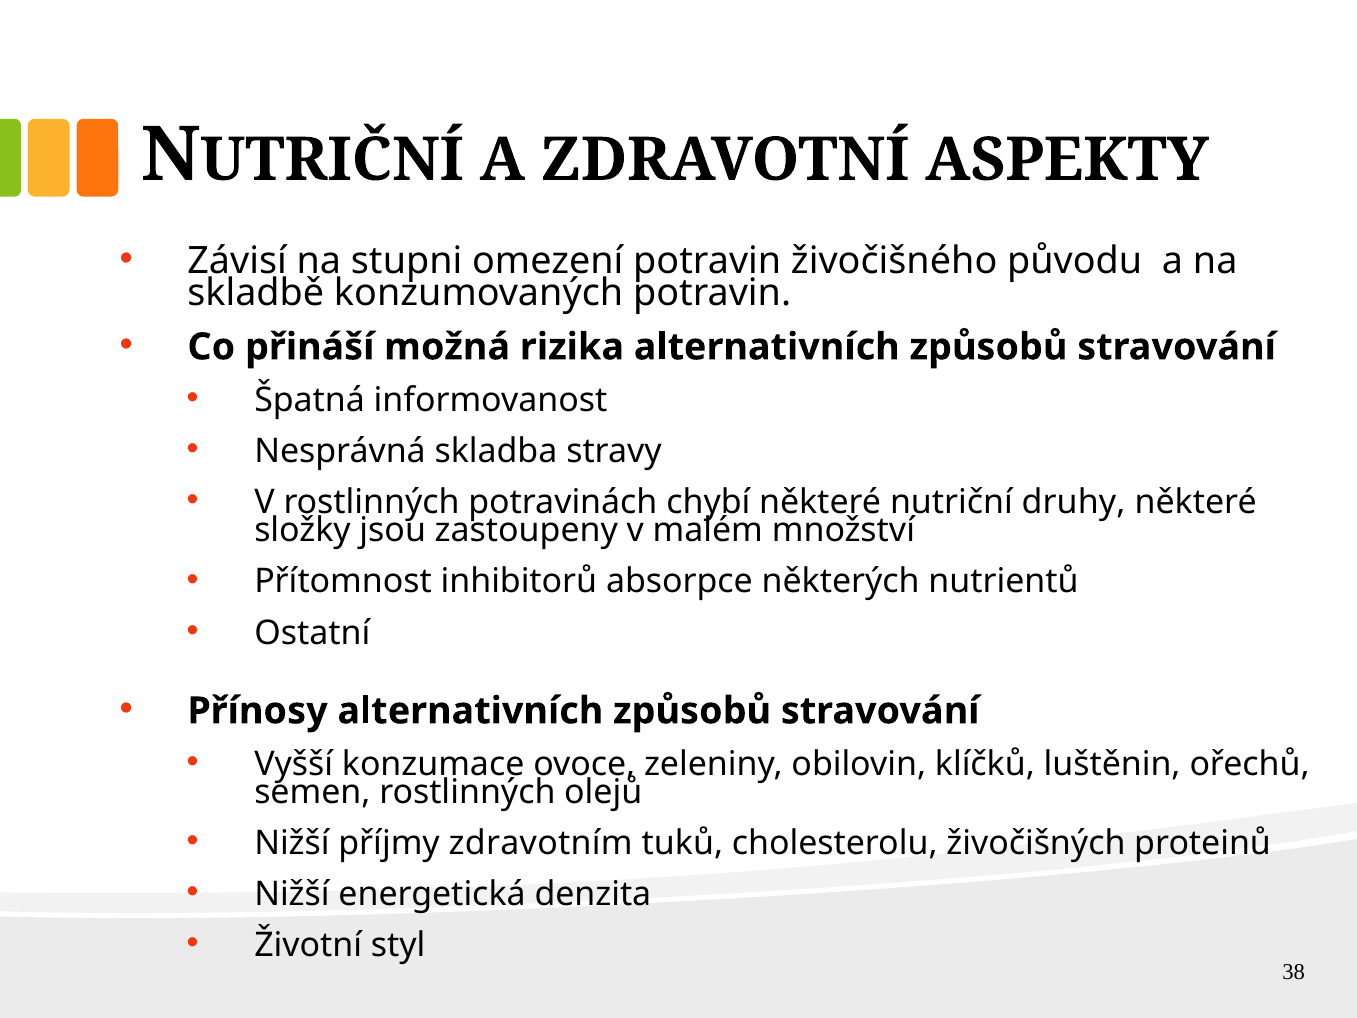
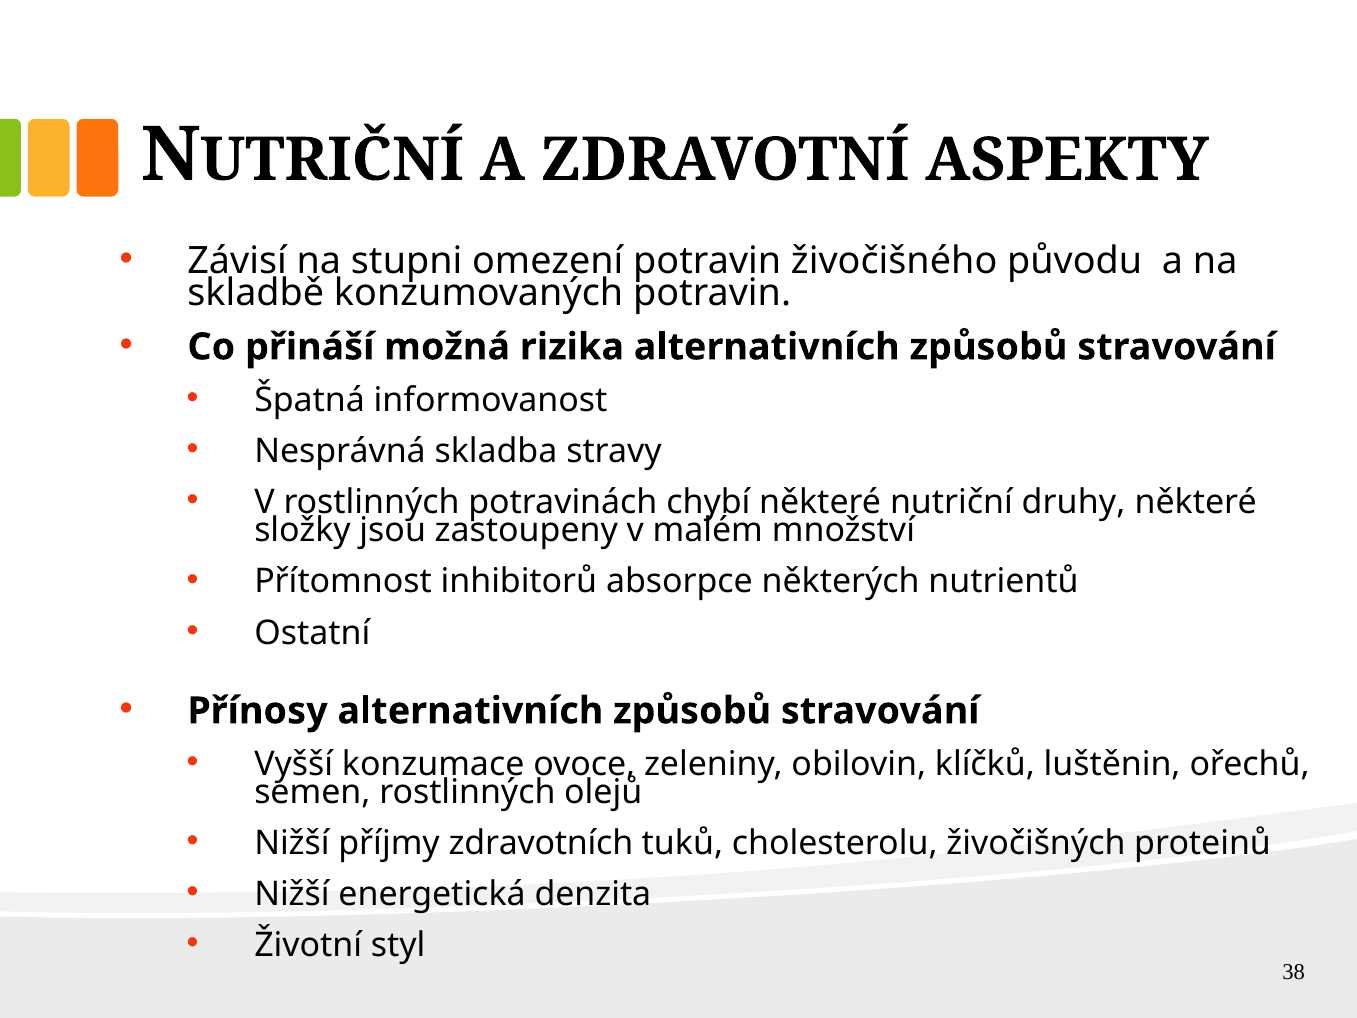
zdravotním: zdravotním -> zdravotních
